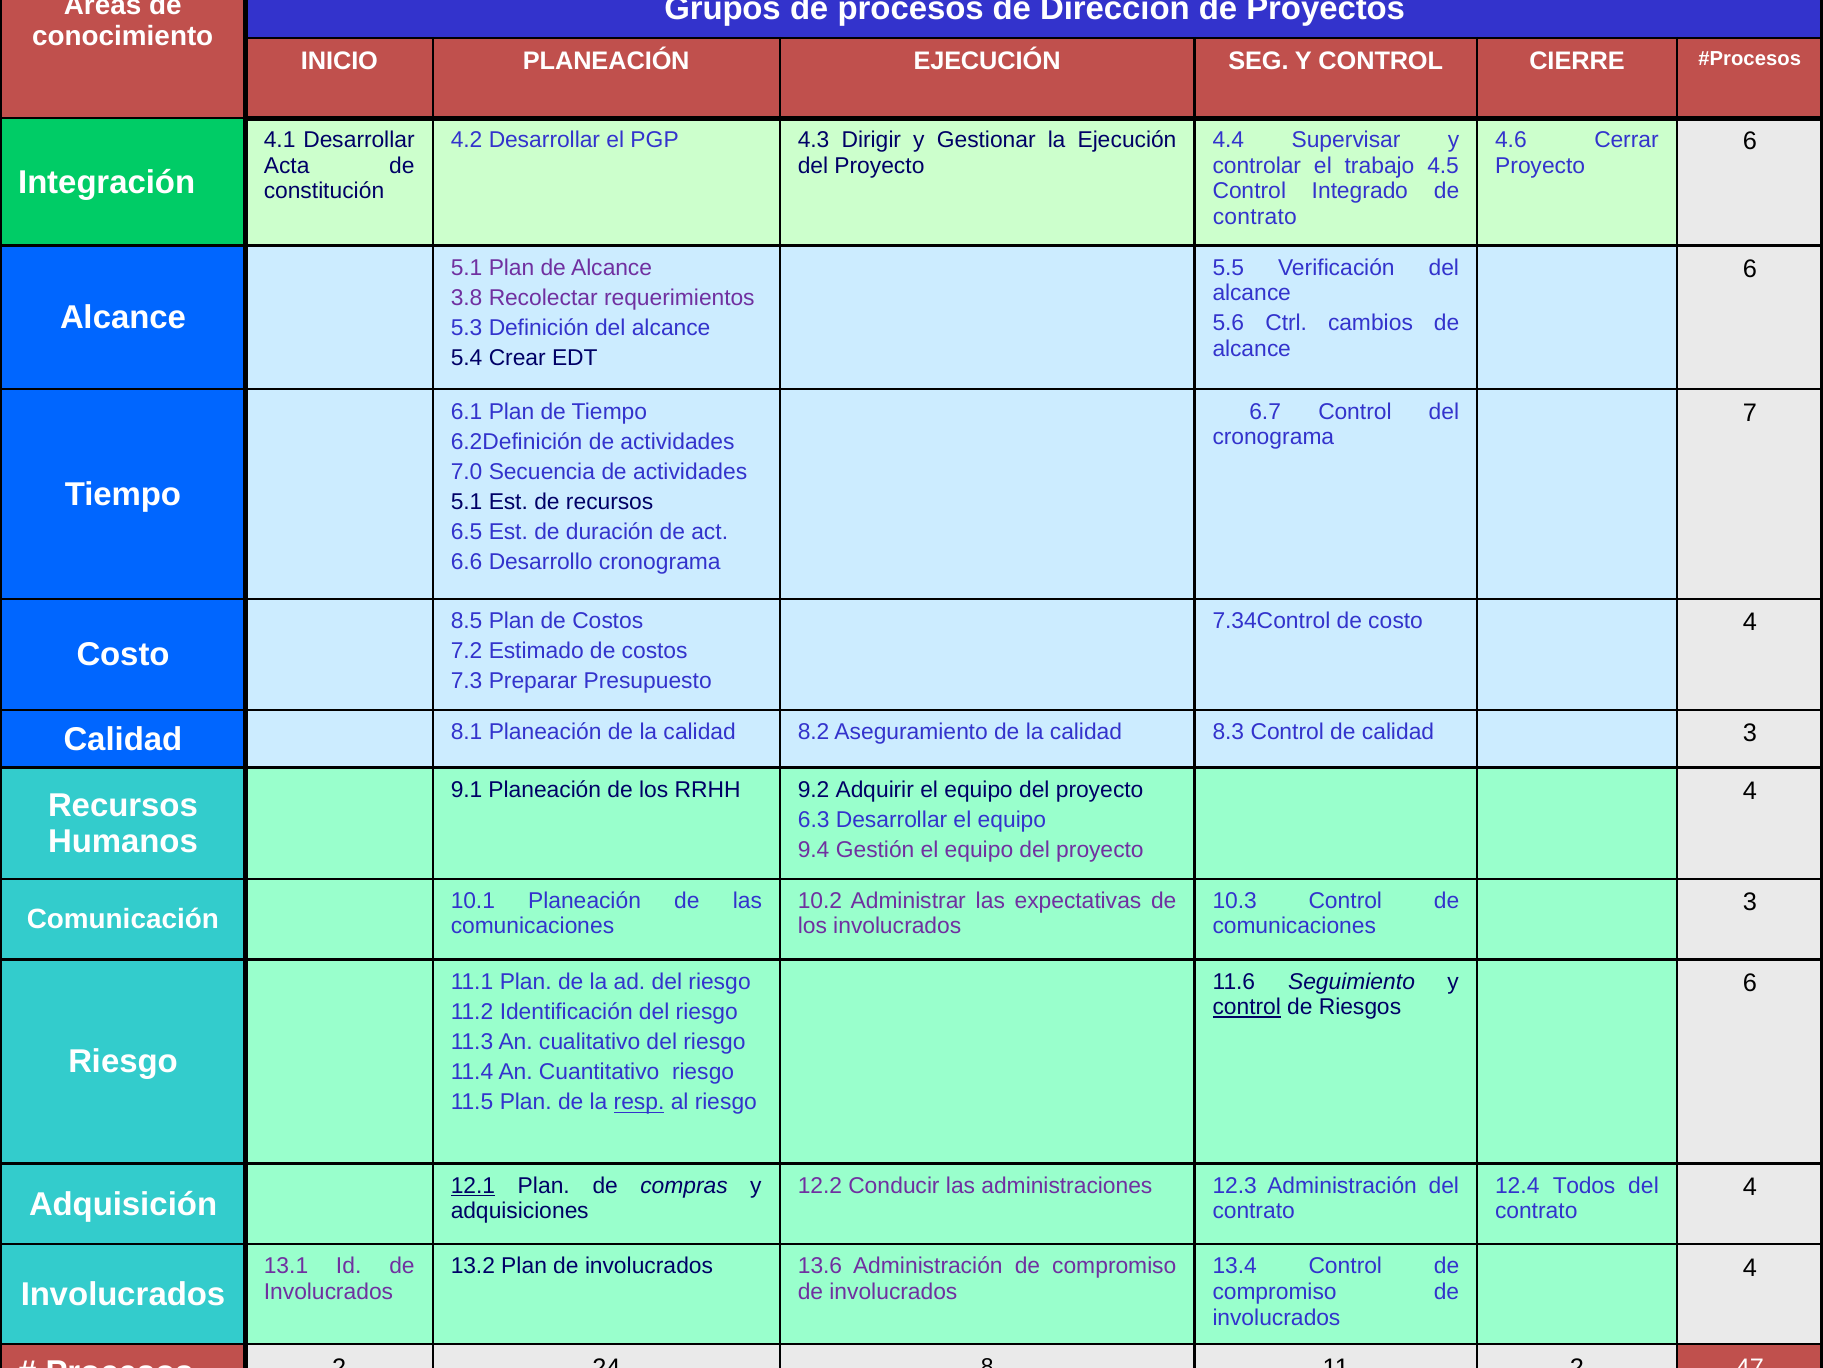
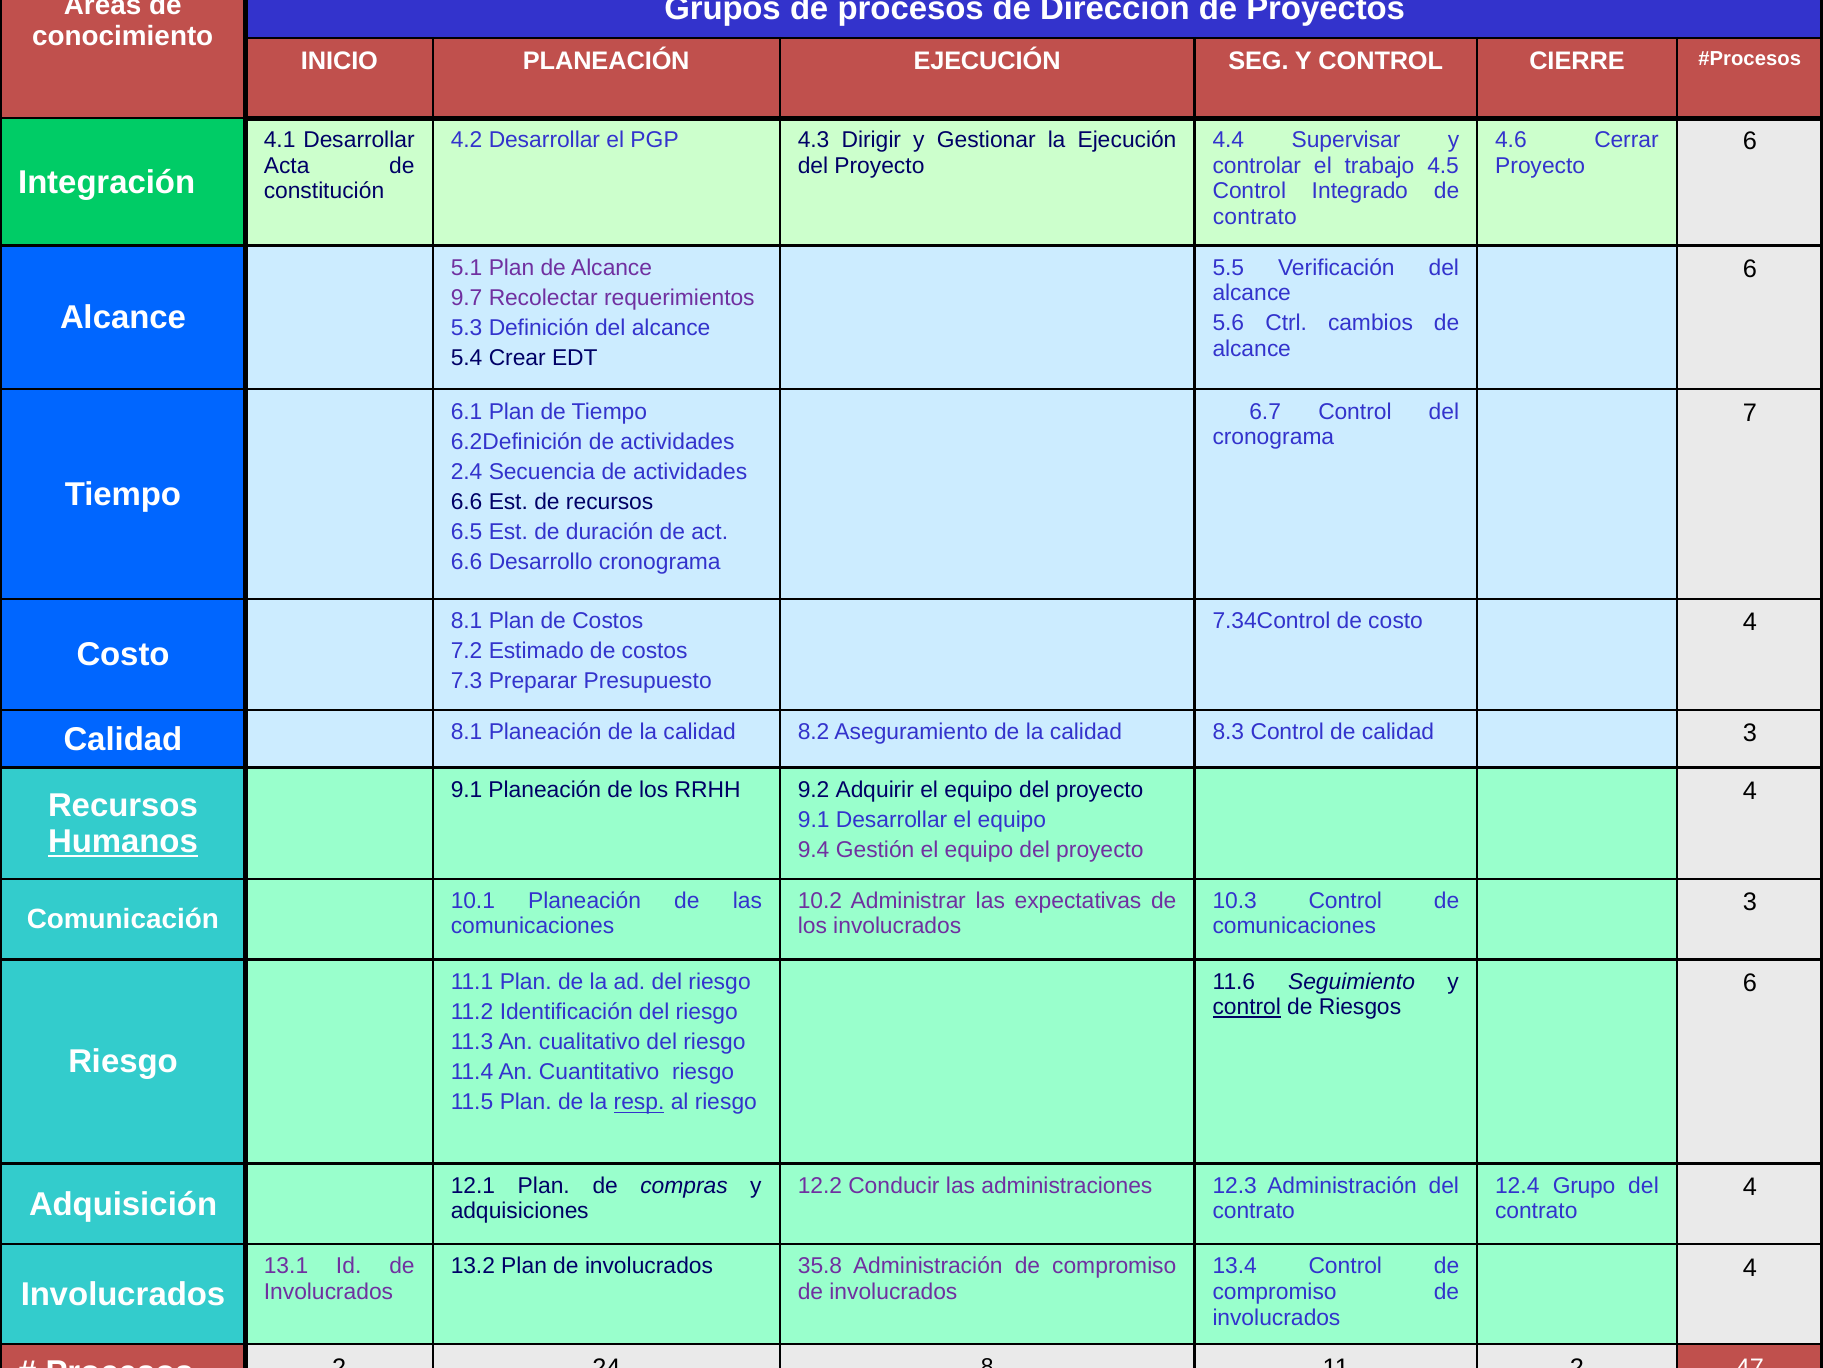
3.8: 3.8 -> 9.7
7.0: 7.0 -> 2.4
5.1 at (467, 502): 5.1 -> 6.6
8.5 at (467, 621): 8.5 -> 8.1
6.3 at (814, 819): 6.3 -> 9.1
Humanos underline: none -> present
12.1 underline: present -> none
Todos: Todos -> Grupo
13.6: 13.6 -> 35.8
